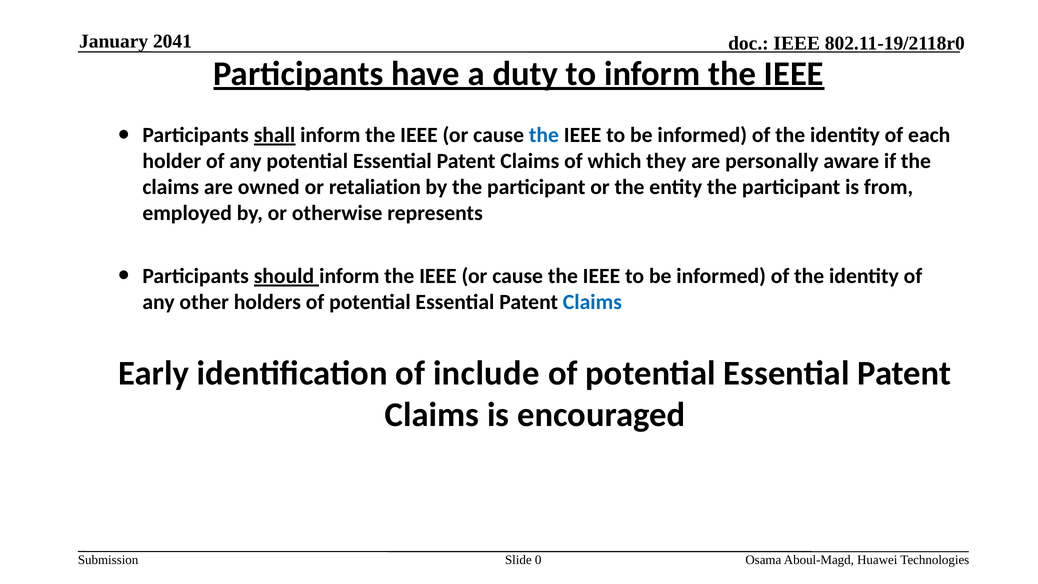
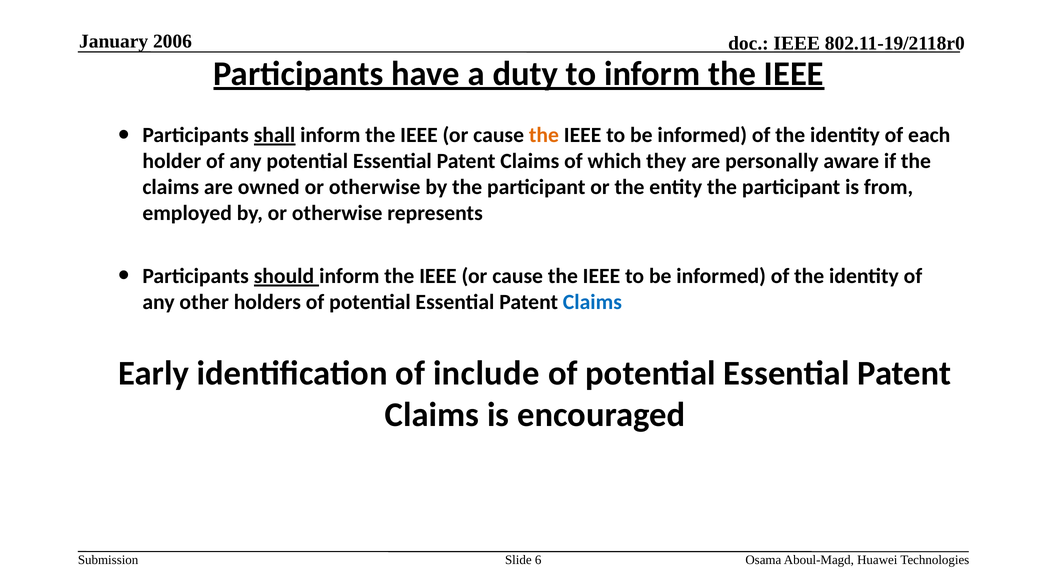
2041: 2041 -> 2006
the at (544, 135) colour: blue -> orange
owned or retaliation: retaliation -> otherwise
0: 0 -> 6
